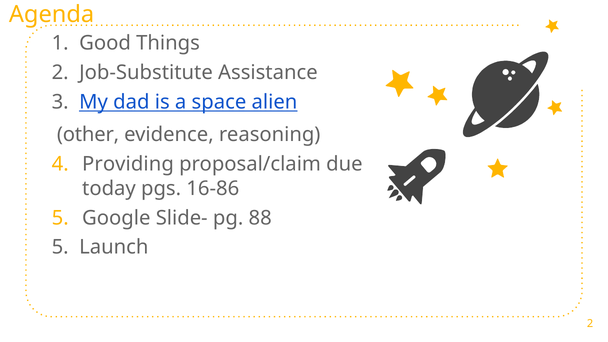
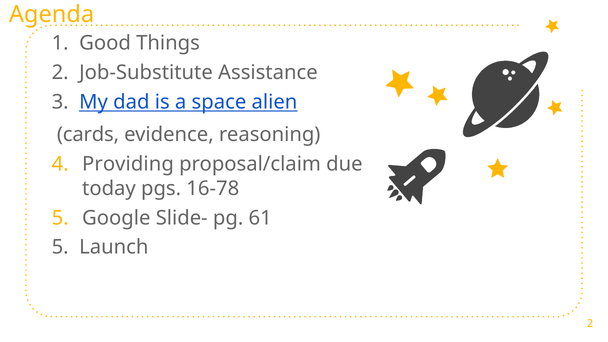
other: other -> cards
16-86: 16-86 -> 16-78
88: 88 -> 61
